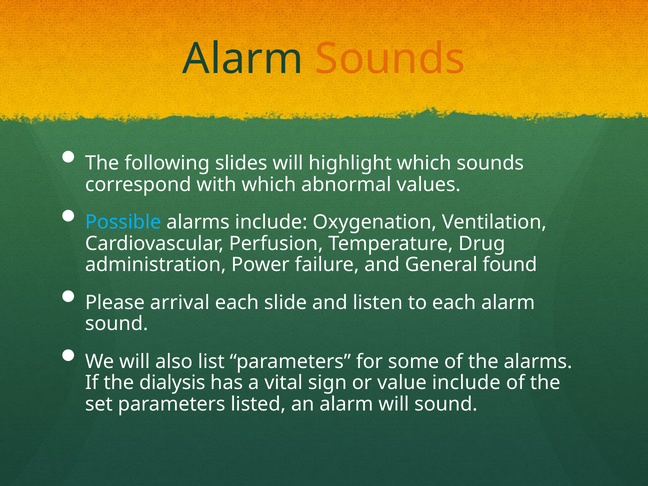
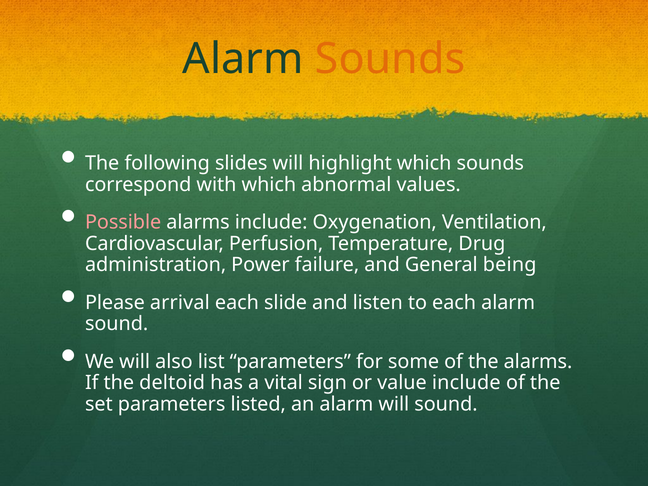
Possible colour: light blue -> pink
found: found -> being
dialysis: dialysis -> deltoid
